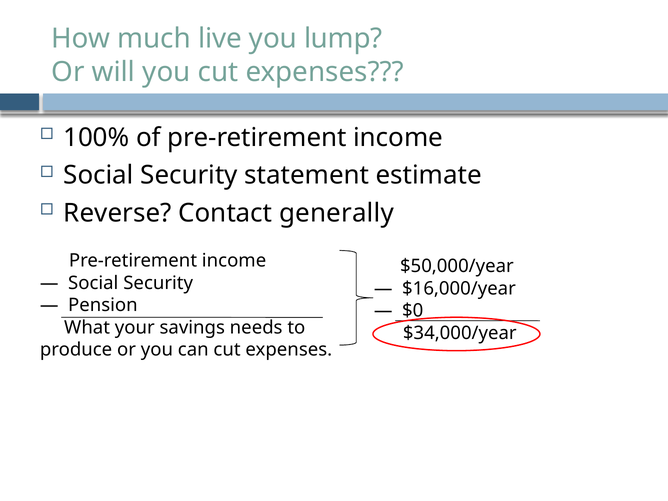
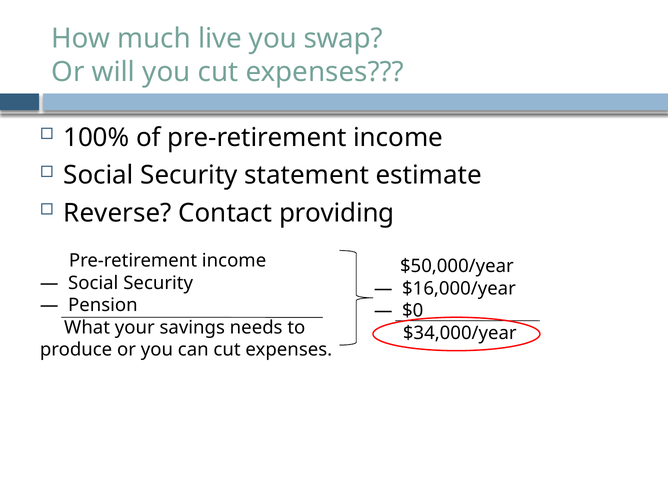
lump: lump -> swap
generally: generally -> providing
